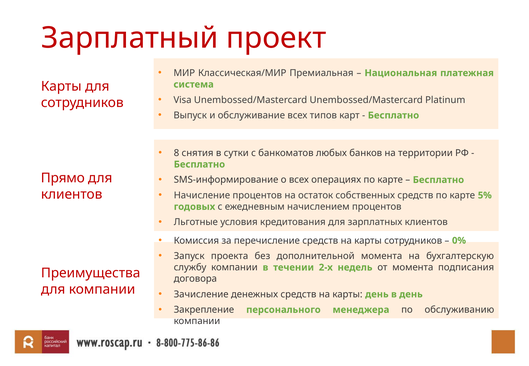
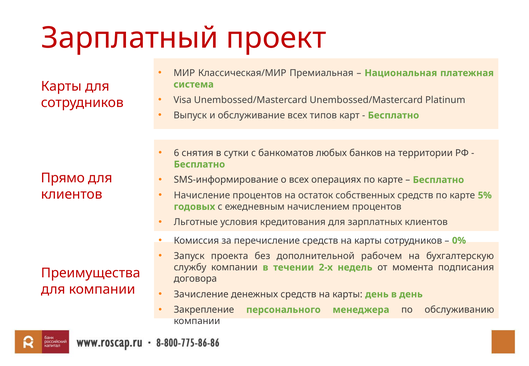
8: 8 -> 6
дополнительной момента: момента -> рабочем
